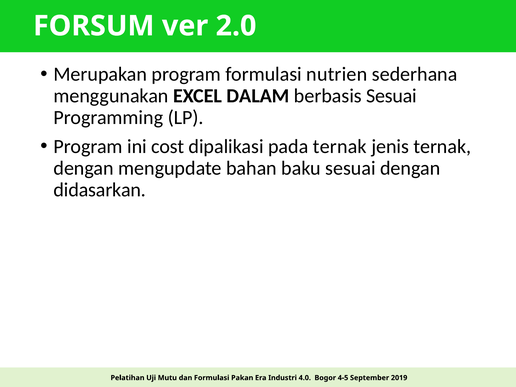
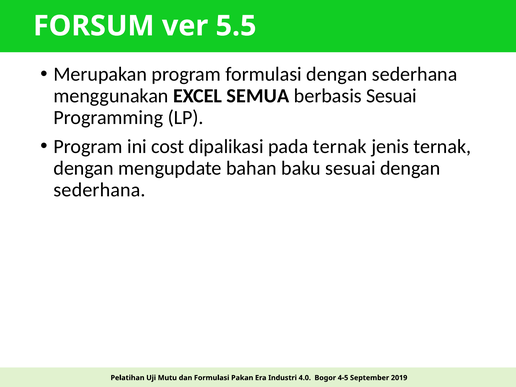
2.0: 2.0 -> 5.5
formulasi nutrien: nutrien -> dengan
DALAM: DALAM -> SEMUA
didasarkan at (100, 190): didasarkan -> sederhana
